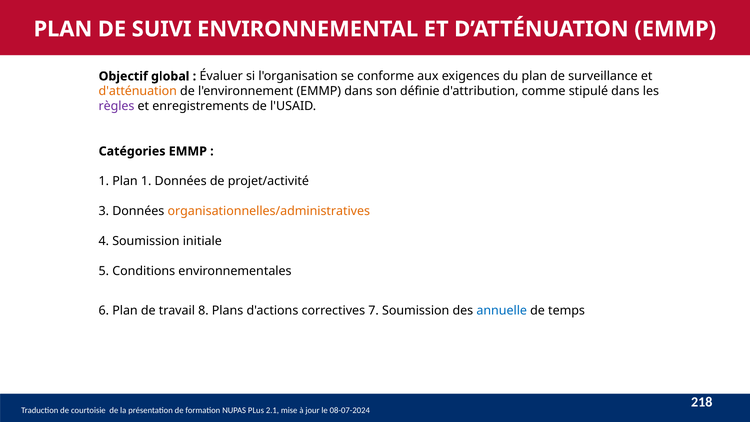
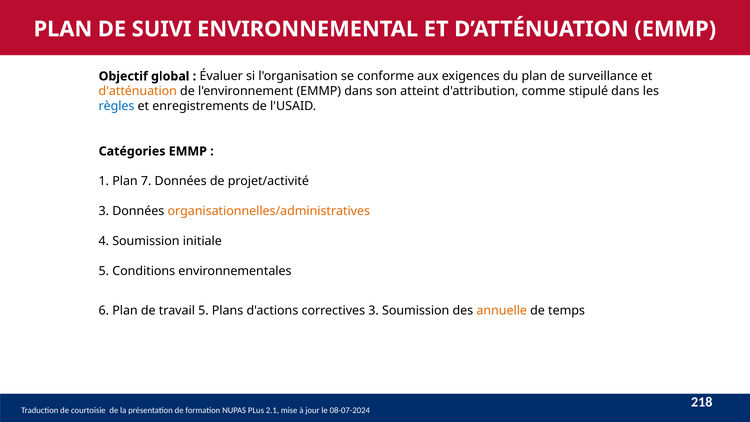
définie: définie -> atteint
règles colour: purple -> blue
Plan 1: 1 -> 7
travail 8: 8 -> 5
correctives 7: 7 -> 3
annuelle colour: blue -> orange
